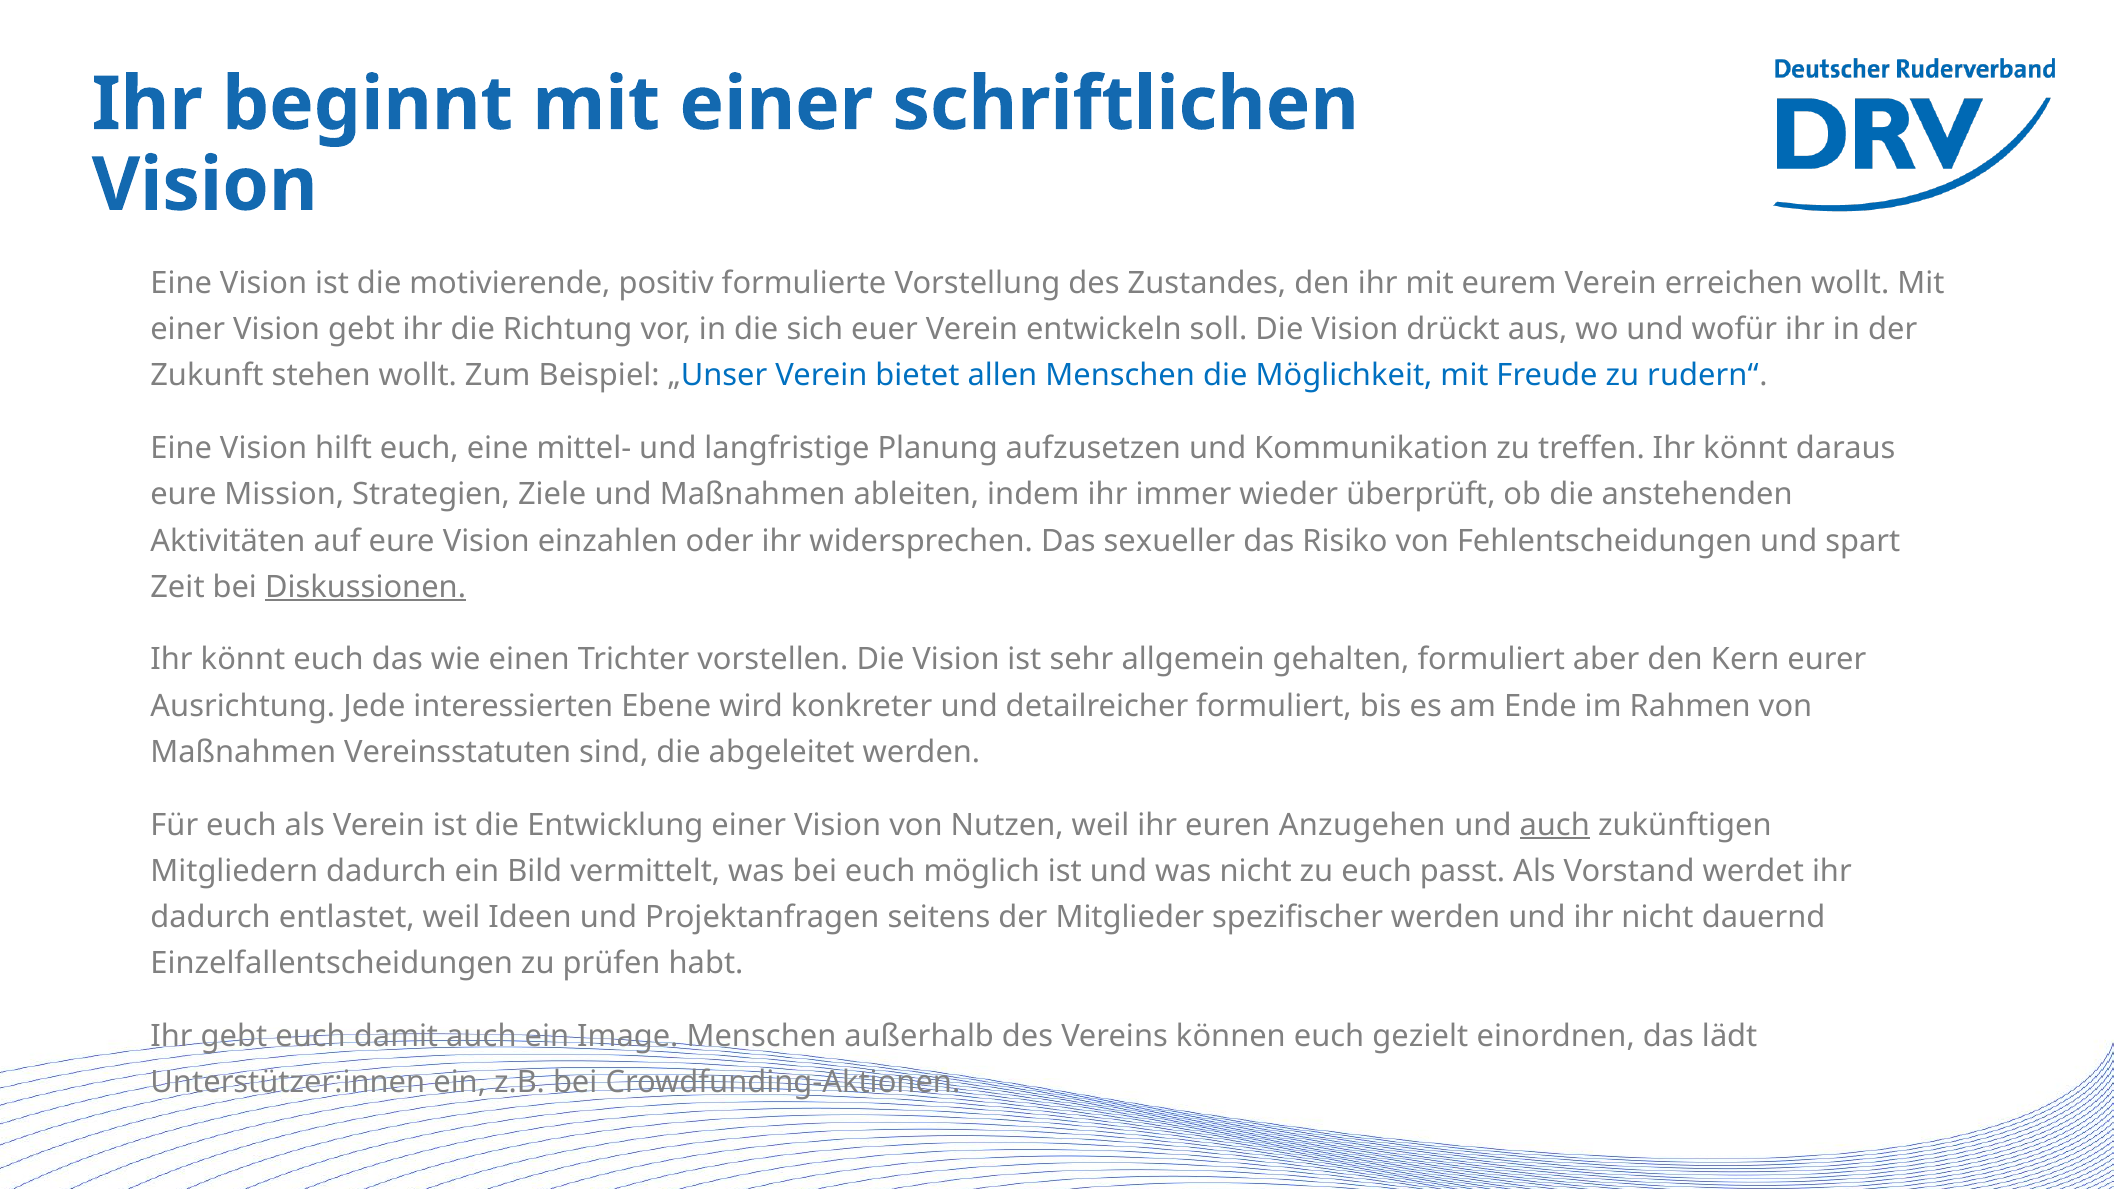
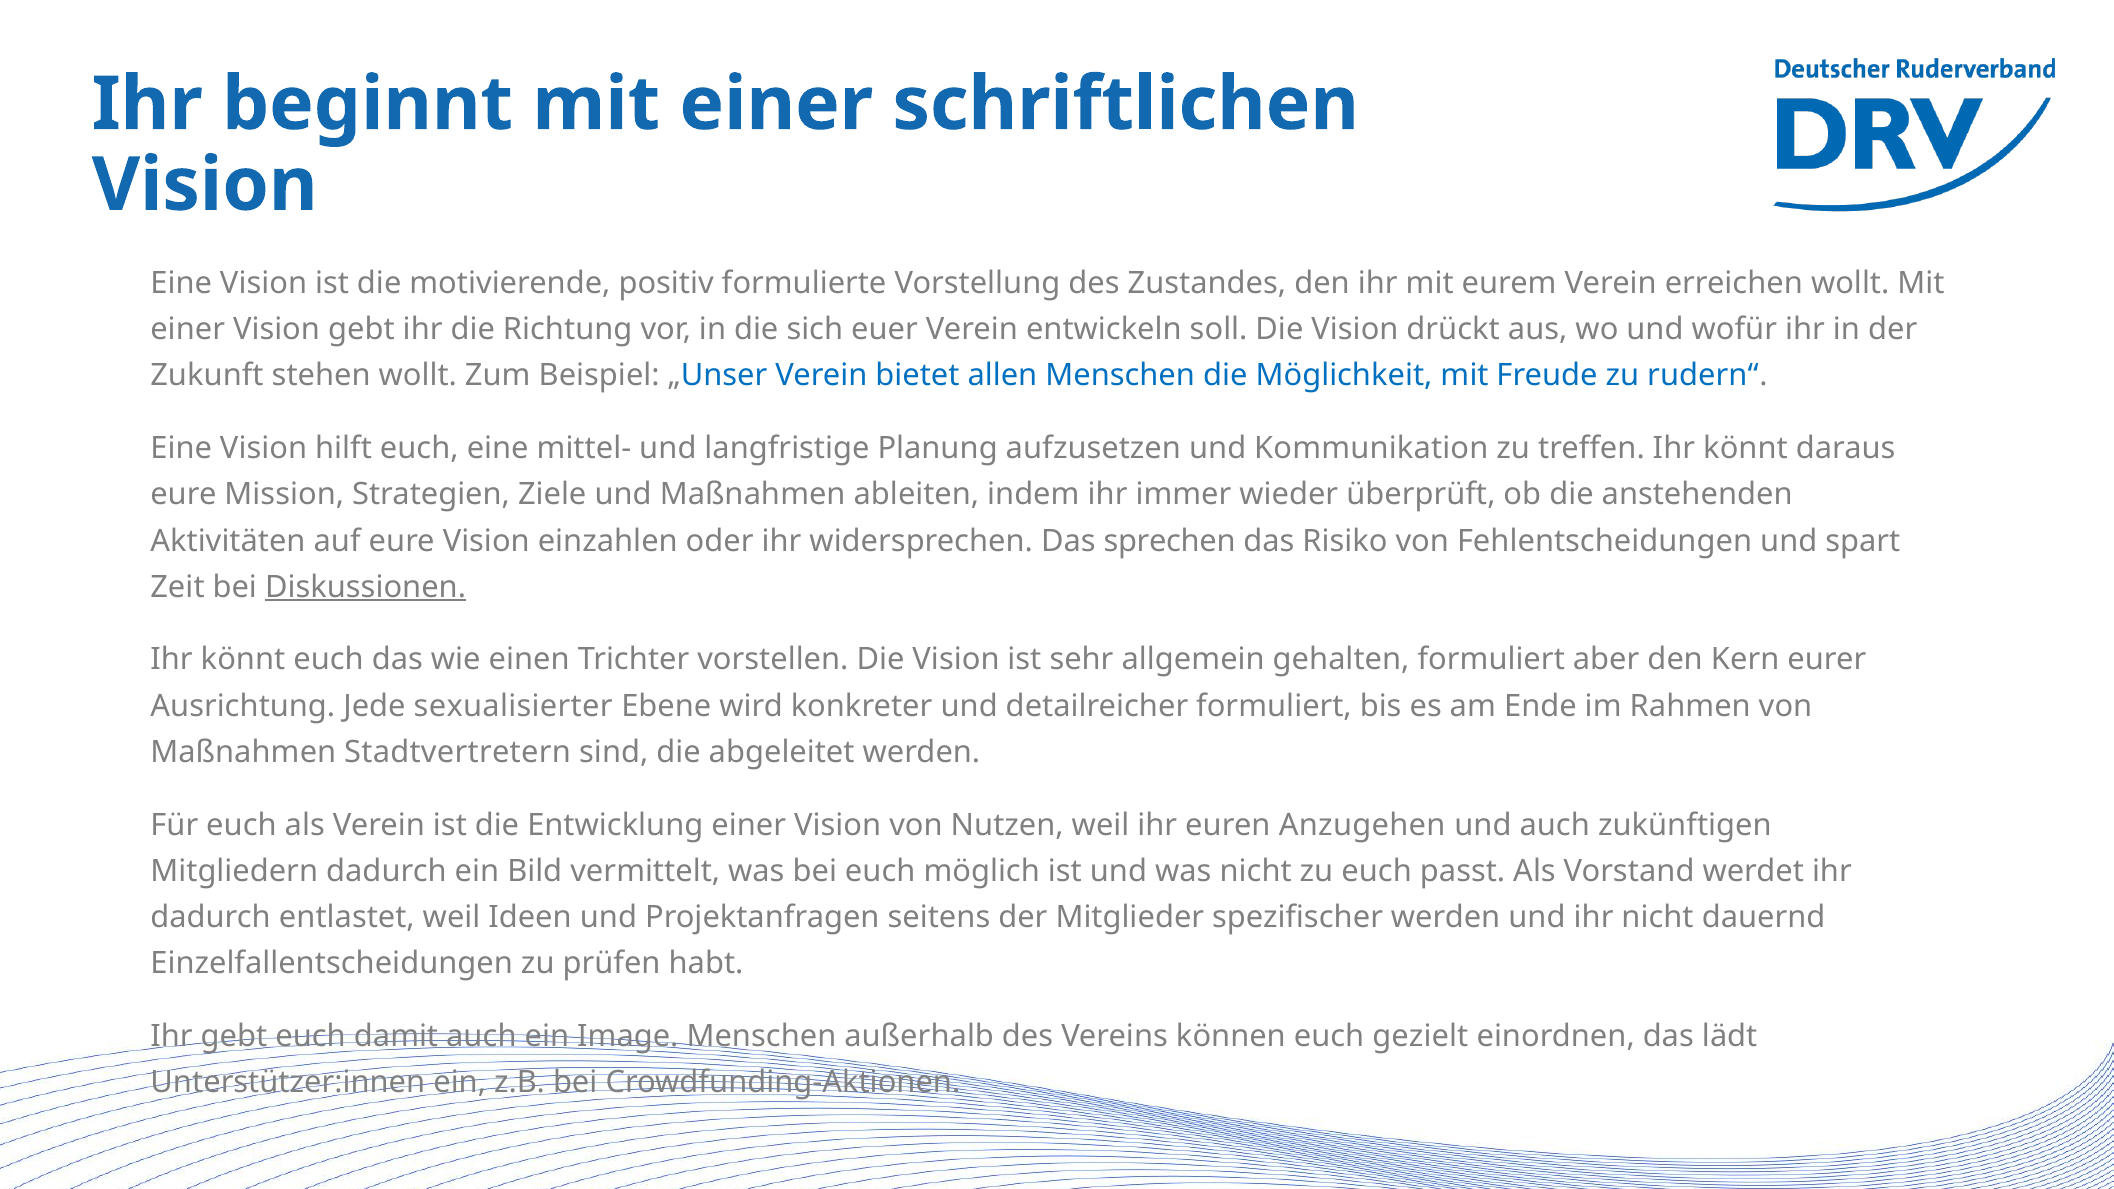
sexueller: sexueller -> sprechen
interessierten: interessierten -> sexualisierter
Vereinsstatuten: Vereinsstatuten -> Stadtvertretern
auch at (1555, 825) underline: present -> none
